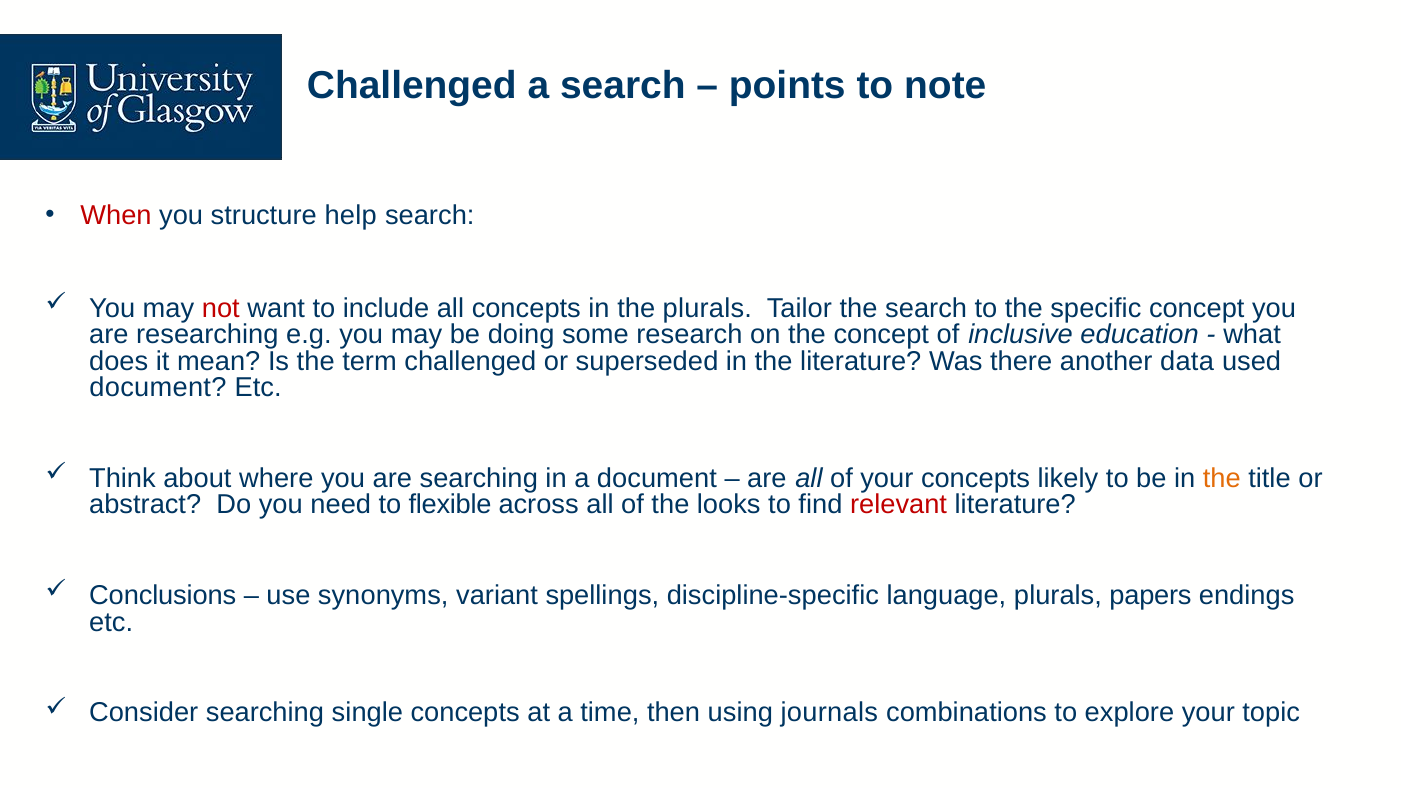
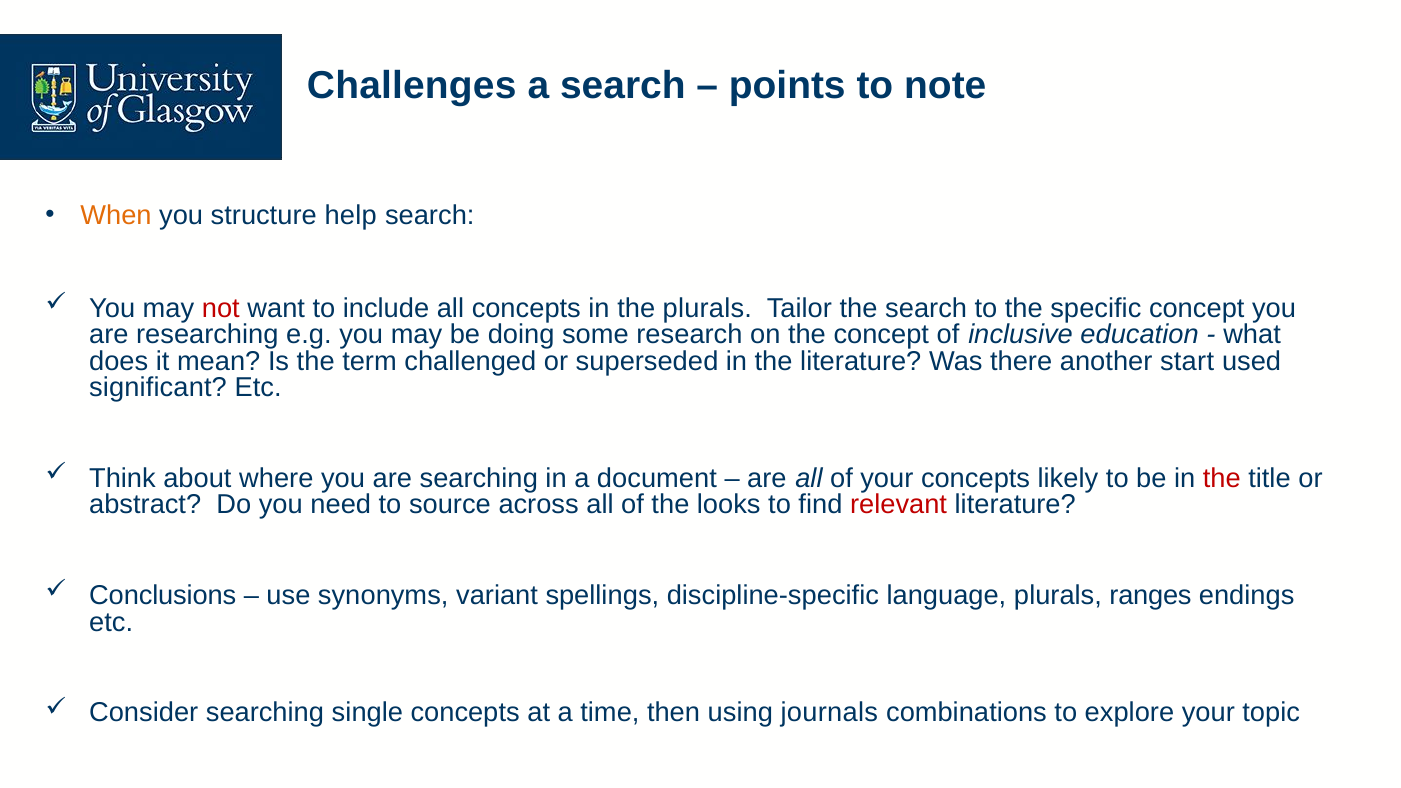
Challenged at (412, 86): Challenged -> Challenges
When colour: red -> orange
data: data -> start
document at (158, 388): document -> significant
the at (1222, 478) colour: orange -> red
flexible: flexible -> source
papers: papers -> ranges
